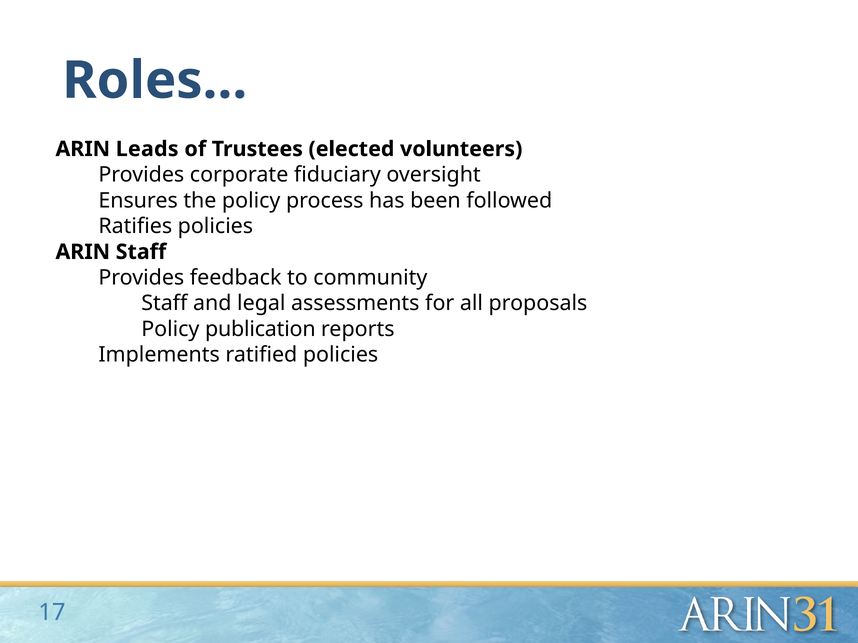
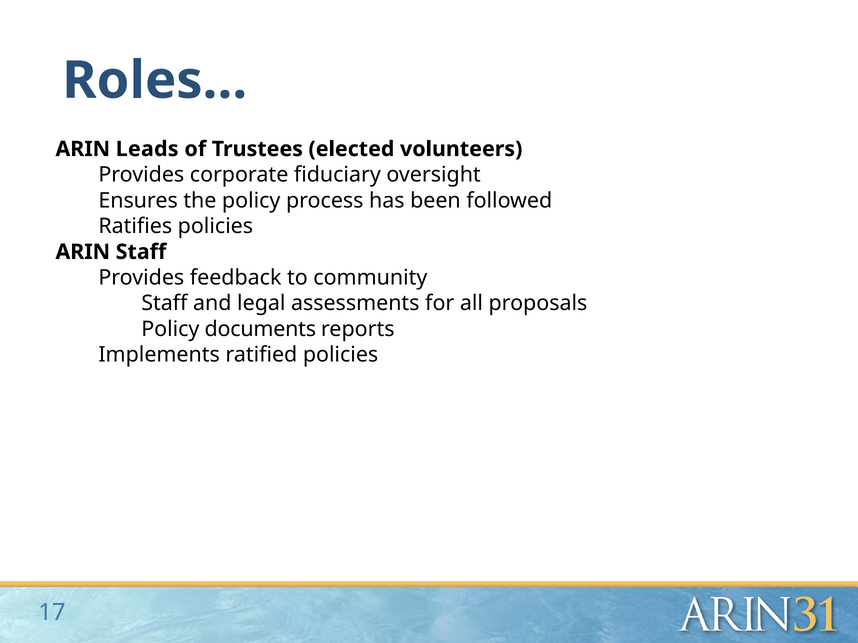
publication: publication -> documents
